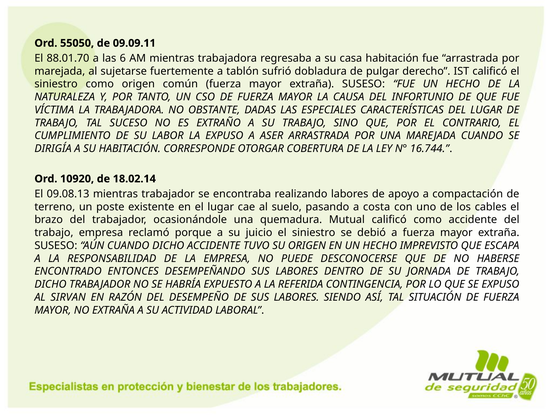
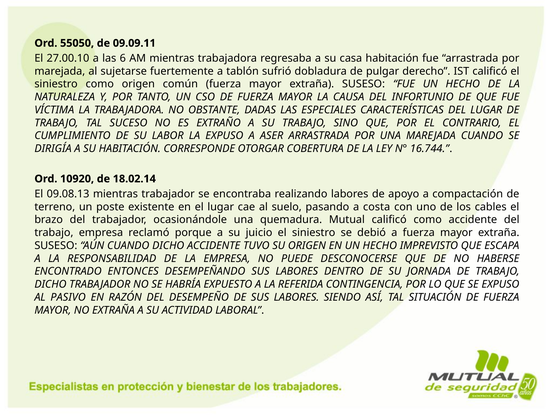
88.01.70: 88.01.70 -> 27.00.10
SIRVAN: SIRVAN -> PASIVO
